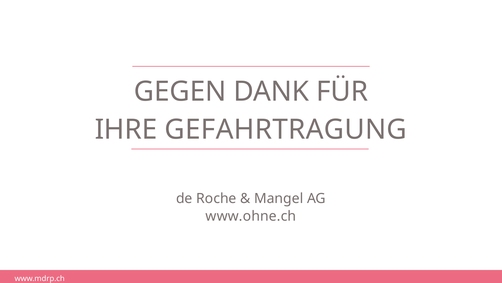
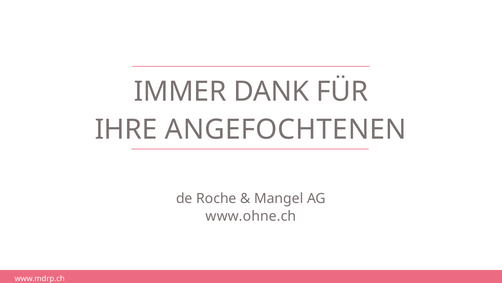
GEGEN: GEGEN -> IMMER
GEFAHRTRAGUNG: GEFAHRTRAGUNG -> ANGEFOCHTENEN
